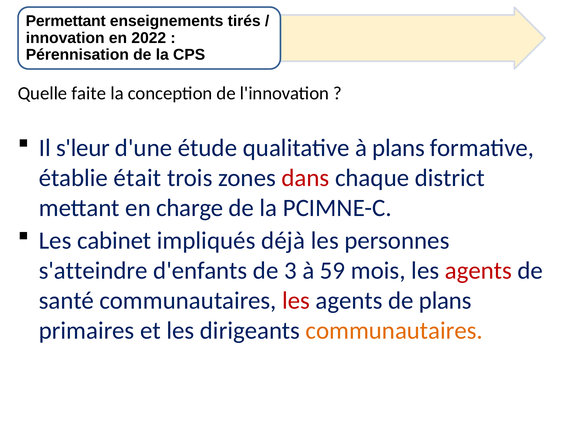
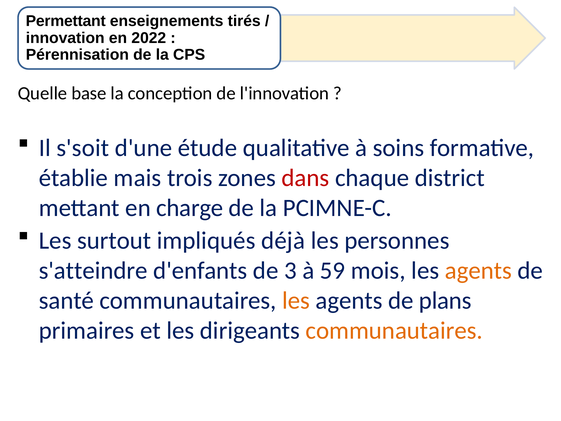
faite: faite -> base
s'leur: s'leur -> s'soit
à plans: plans -> soins
était: était -> mais
cabinet: cabinet -> surtout
agents at (478, 270) colour: red -> orange
les at (296, 300) colour: red -> orange
